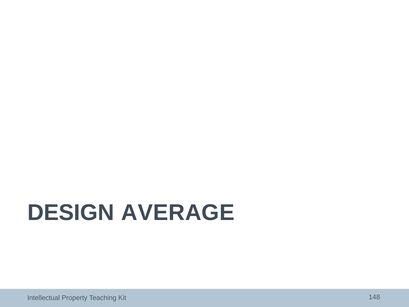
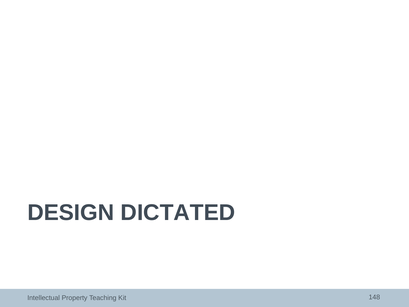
AVERAGE: AVERAGE -> DICTATED
